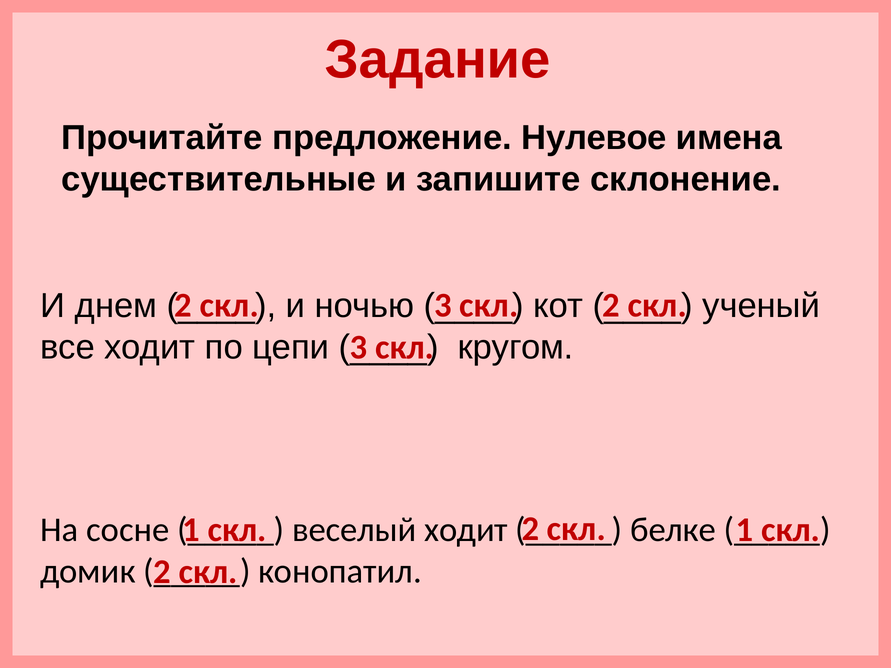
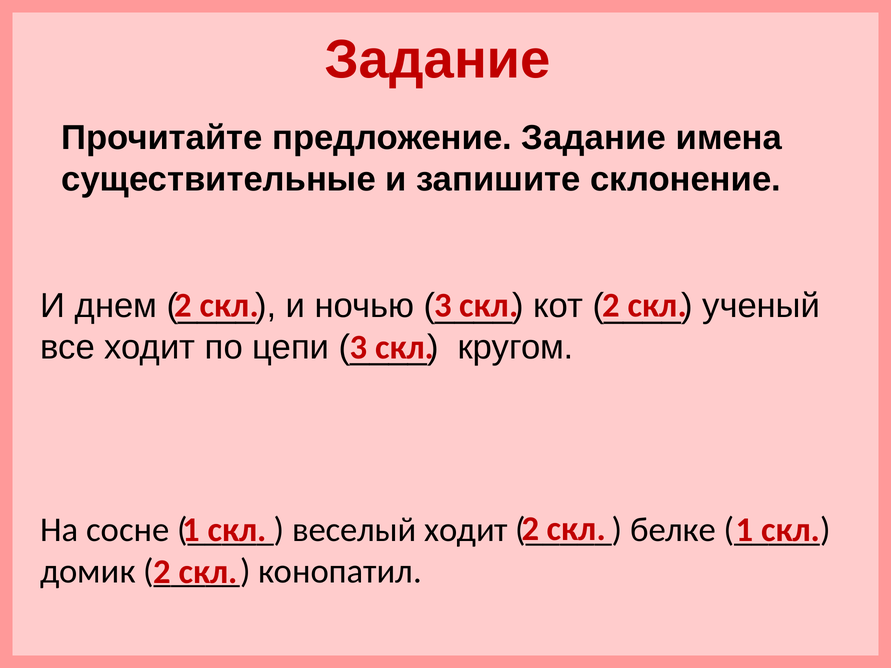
предложение Нулевое: Нулевое -> Задание
